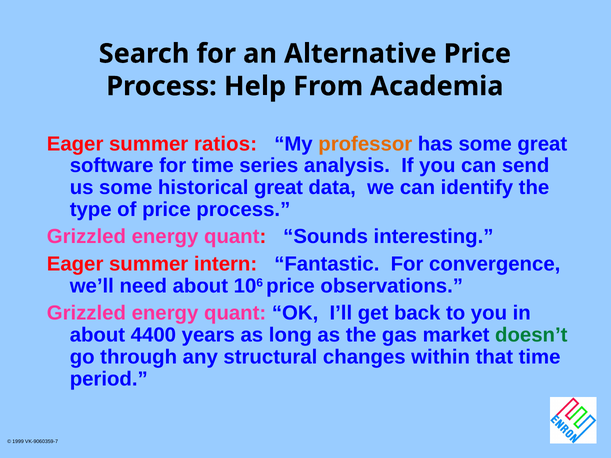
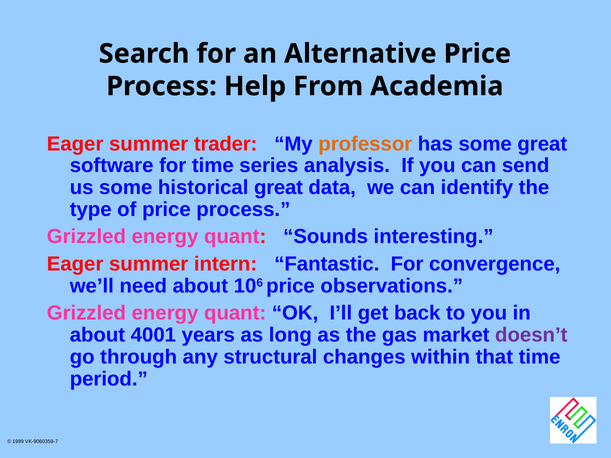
ratios: ratios -> trader
4400: 4400 -> 4001
doesn’t colour: green -> purple
